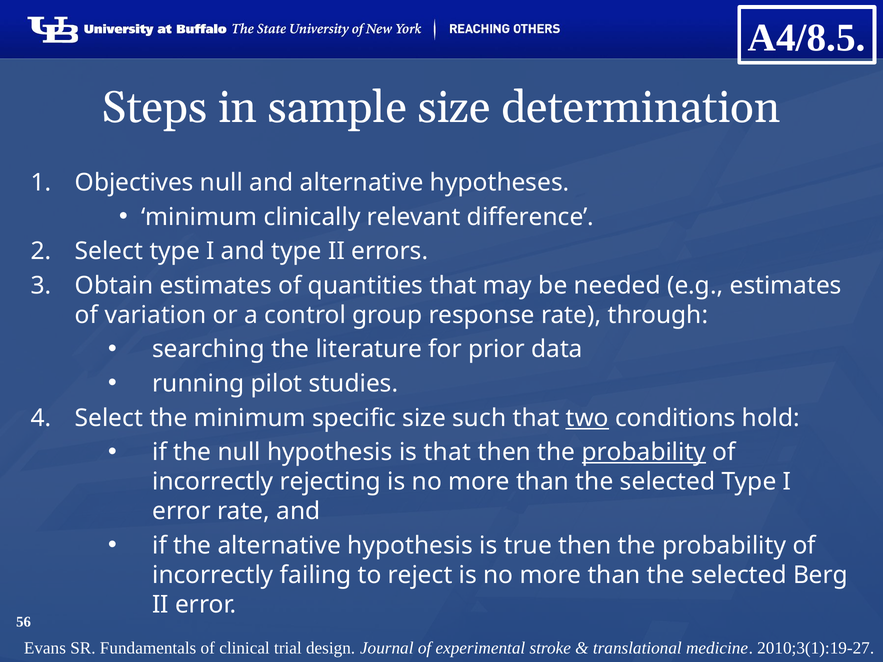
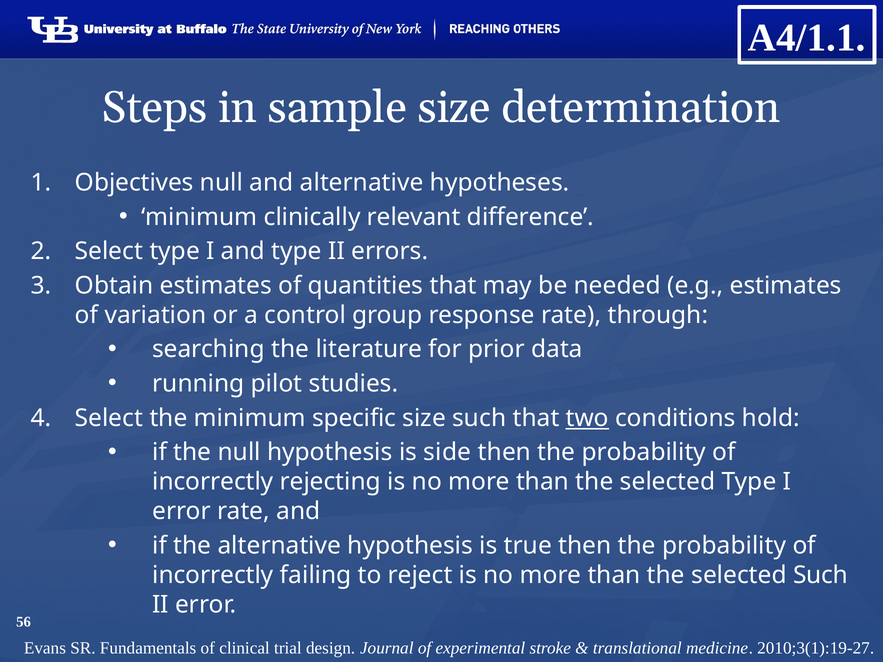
A4/8.5: A4/8.5 -> A4/1.1
is that: that -> side
probability at (644, 453) underline: present -> none
selected Berg: Berg -> Such
